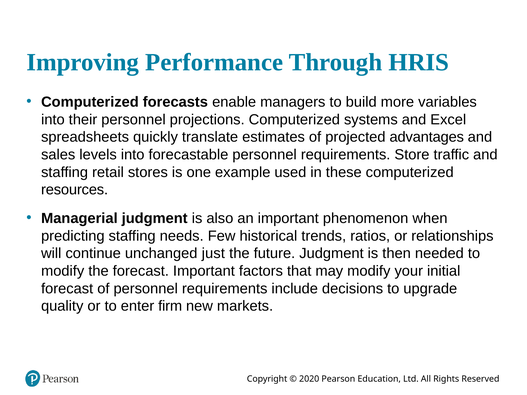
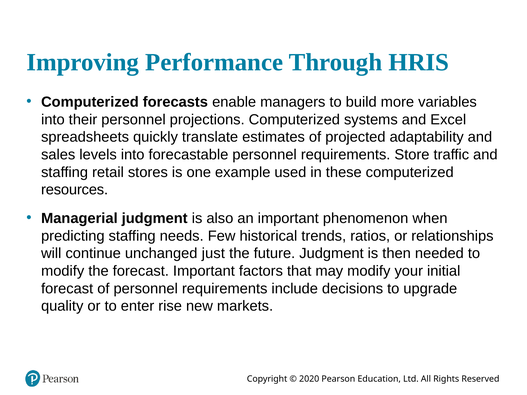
advantages: advantages -> adaptability
firm: firm -> rise
